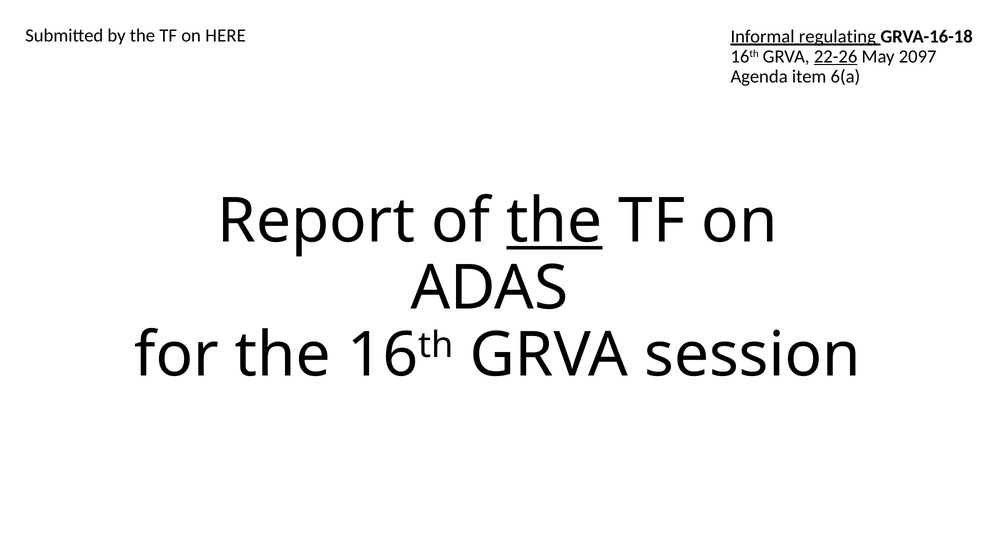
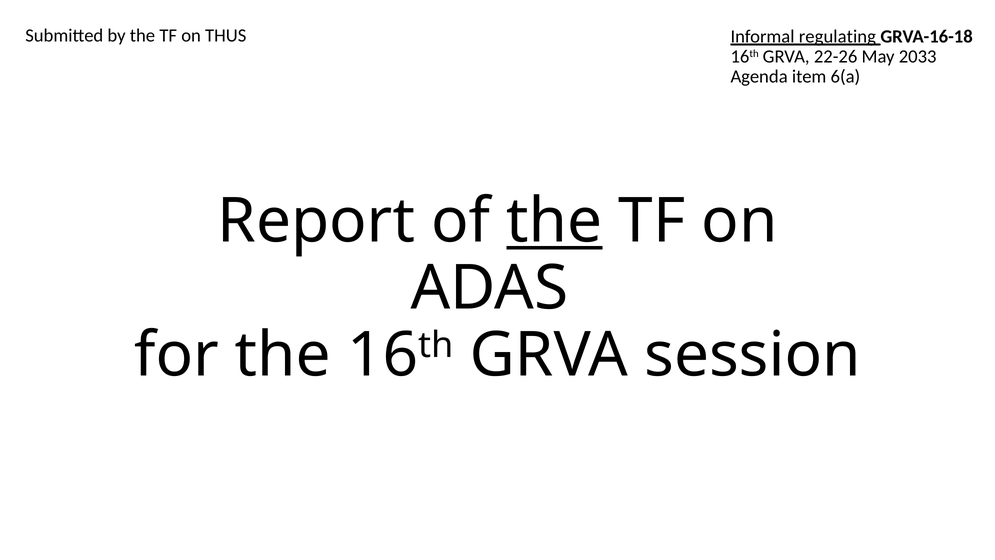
HERE: HERE -> THUS
22-26 underline: present -> none
2097: 2097 -> 2033
